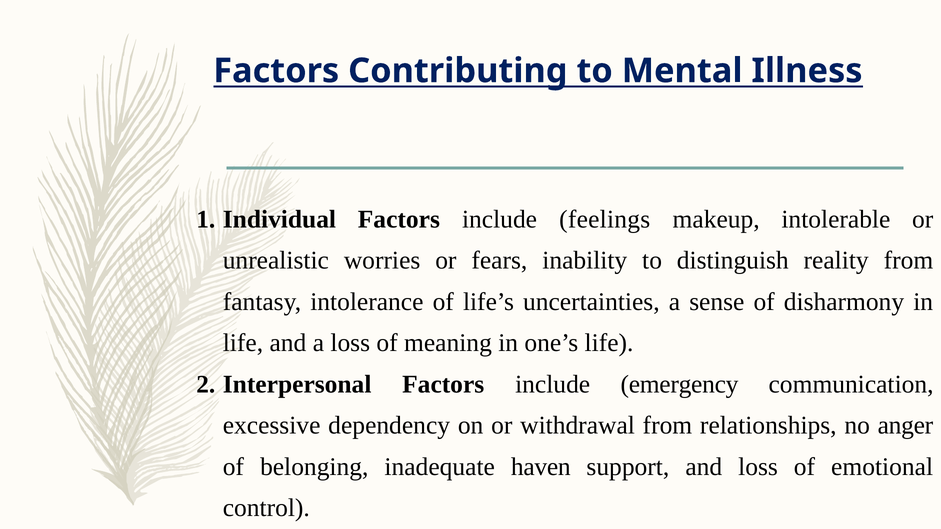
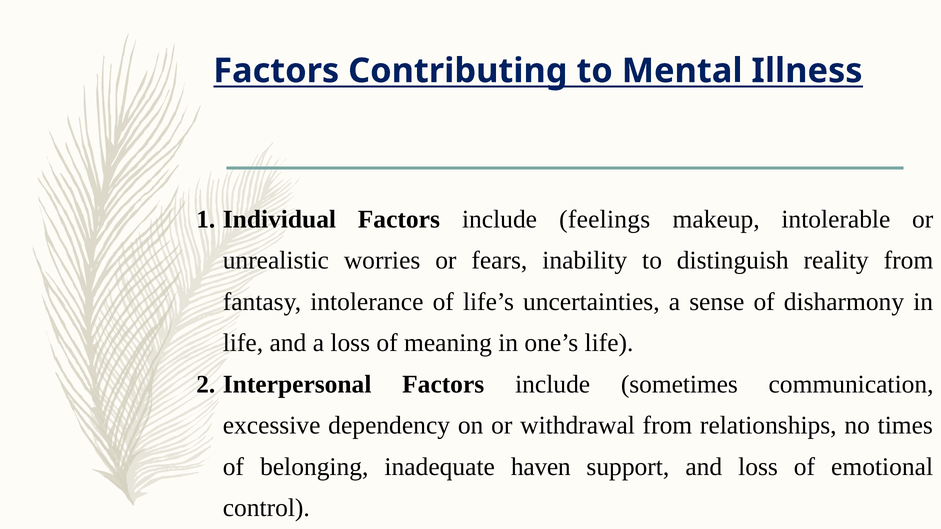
emergency: emergency -> sometimes
anger: anger -> times
